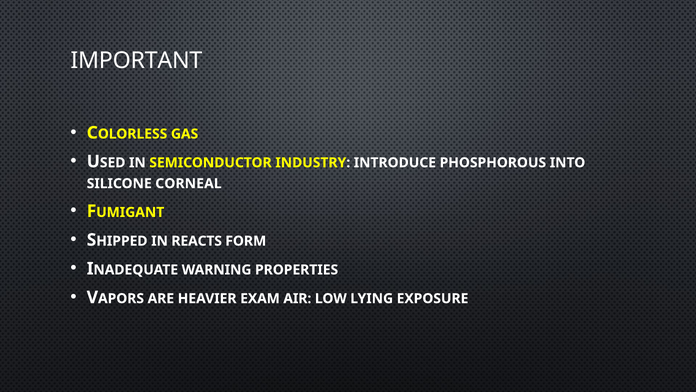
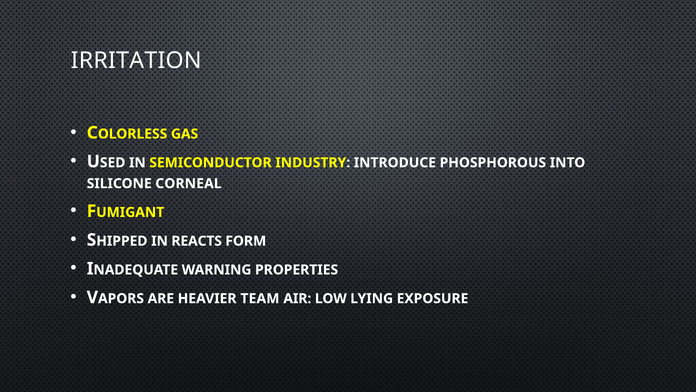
IMPORTANT: IMPORTANT -> IRRITATION
EXAM: EXAM -> TEAM
